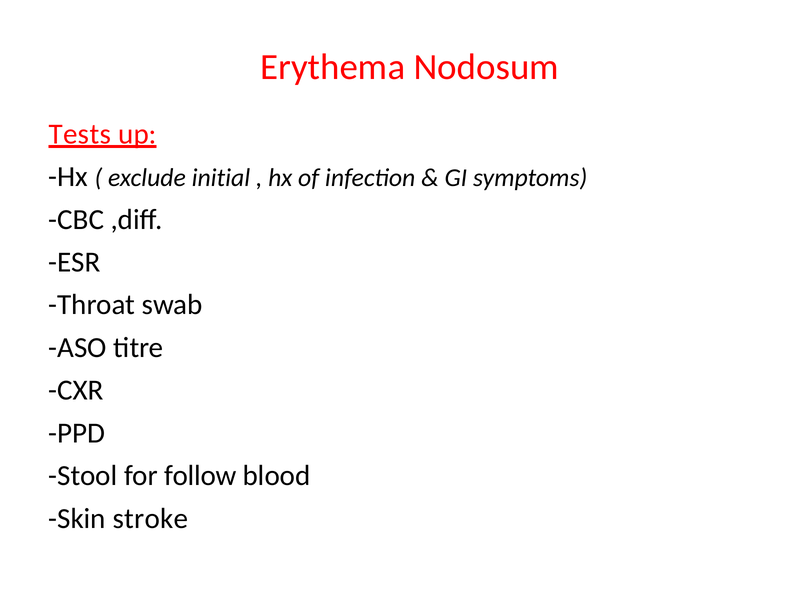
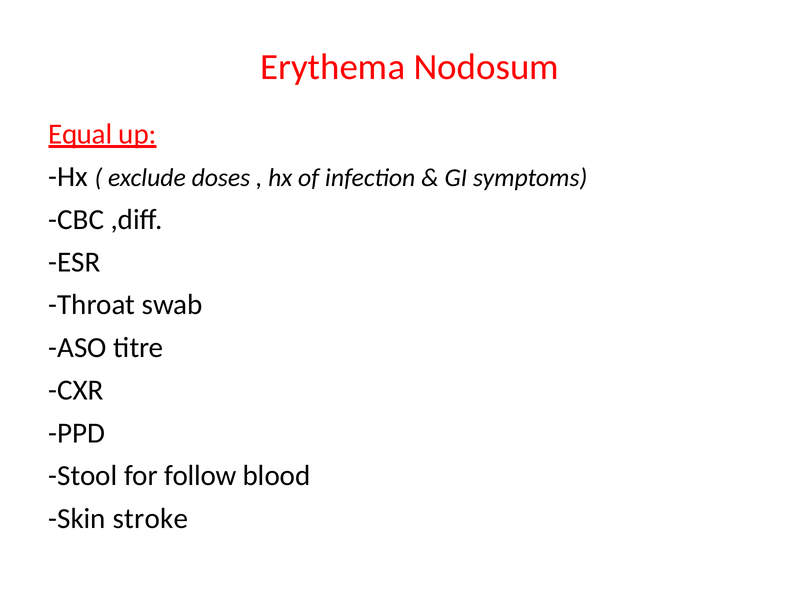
Tests: Tests -> Equal
initial: initial -> doses
